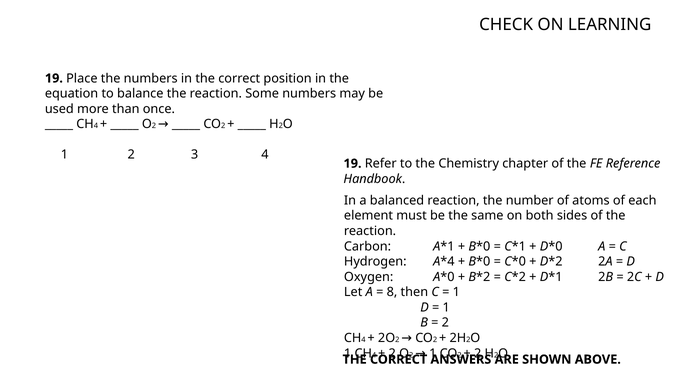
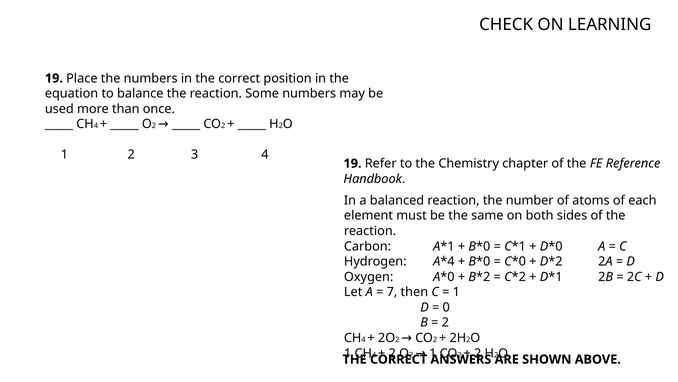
8: 8 -> 7
1 at (446, 307): 1 -> 0
